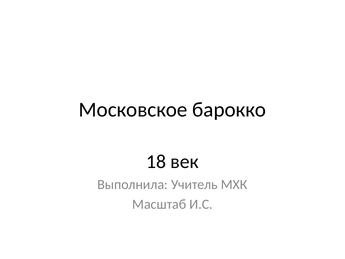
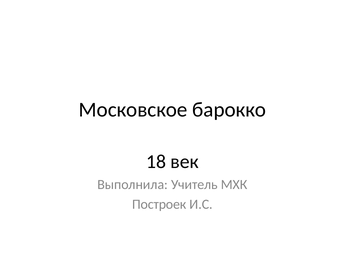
Масштаб: Масштаб -> Построек
